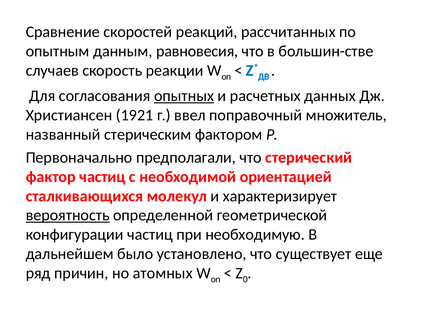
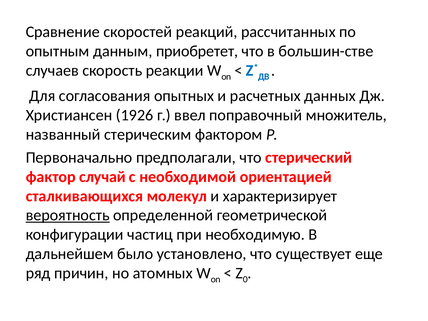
равновесия: равновесия -> приобретет
опытных underline: present -> none
1921: 1921 -> 1926
фактор частиц: частиц -> случай
